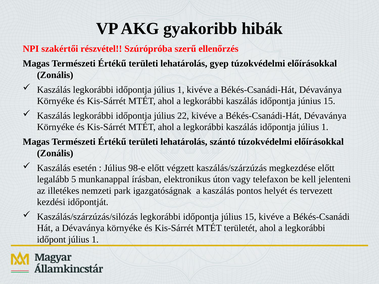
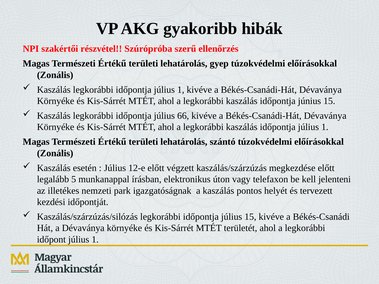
22: 22 -> 66
98-e: 98-e -> 12-e
